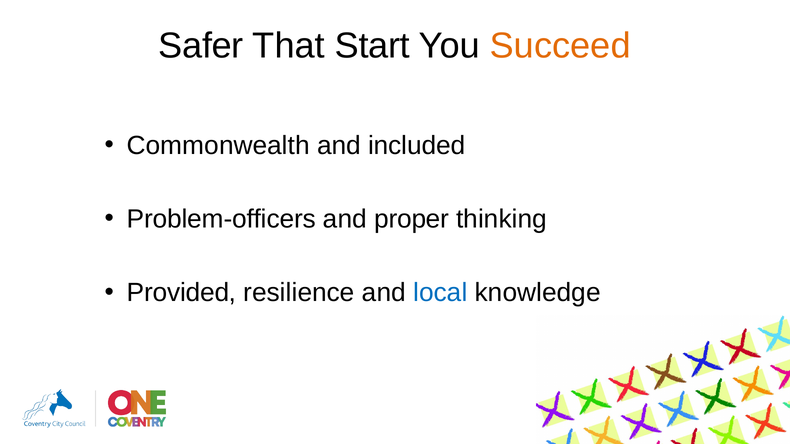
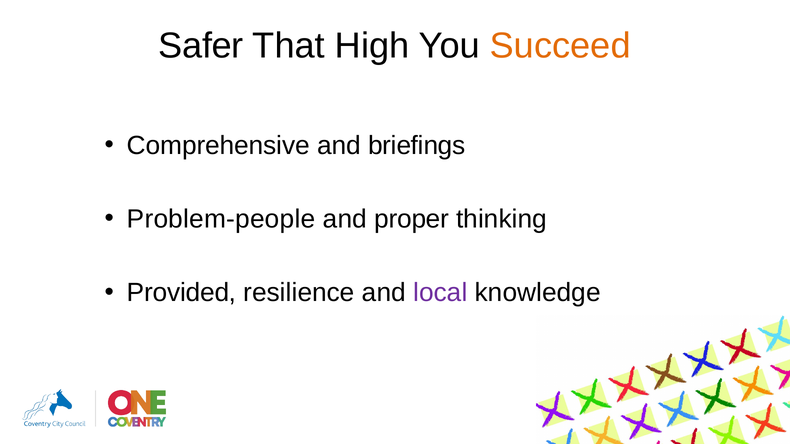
Start: Start -> High
Commonwealth: Commonwealth -> Comprehensive
included: included -> briefings
Problem-officers: Problem-officers -> Problem-people
local colour: blue -> purple
